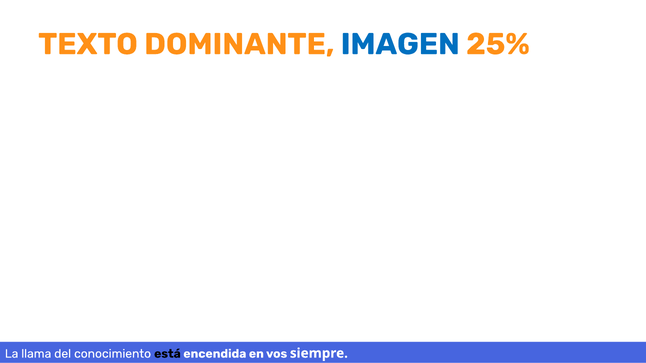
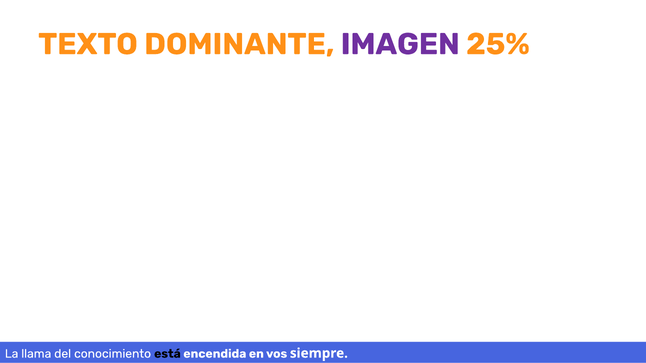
IMAGEN colour: blue -> purple
